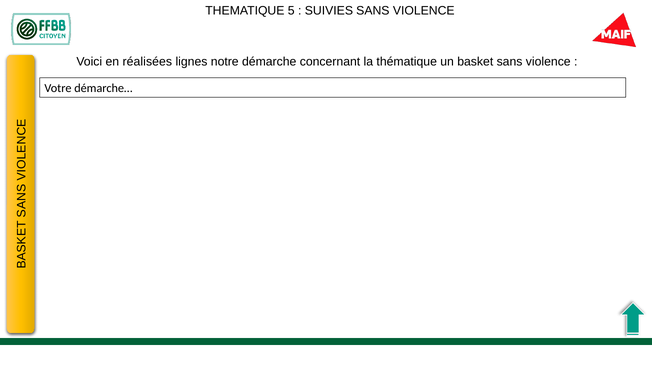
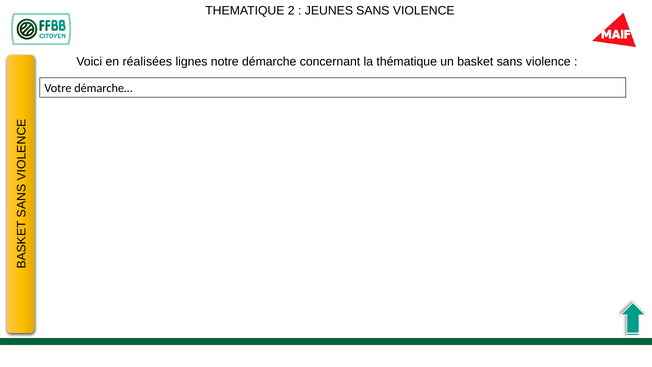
5: 5 -> 2
SUIVIES: SUIVIES -> JEUNES
